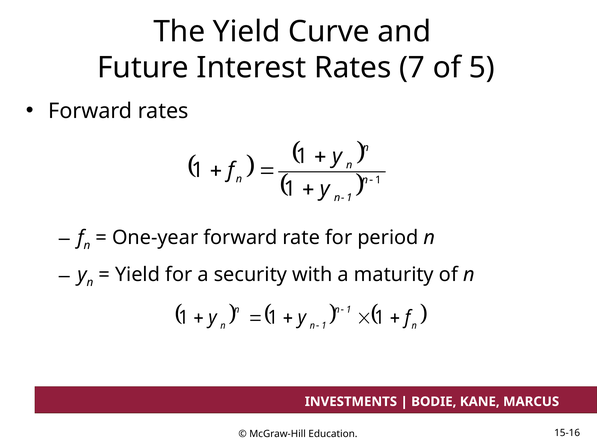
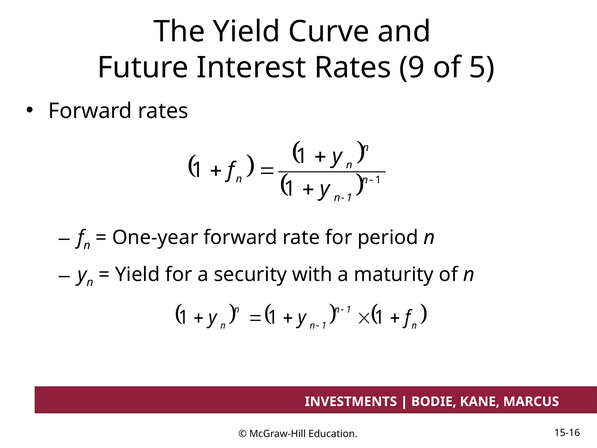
7: 7 -> 9
